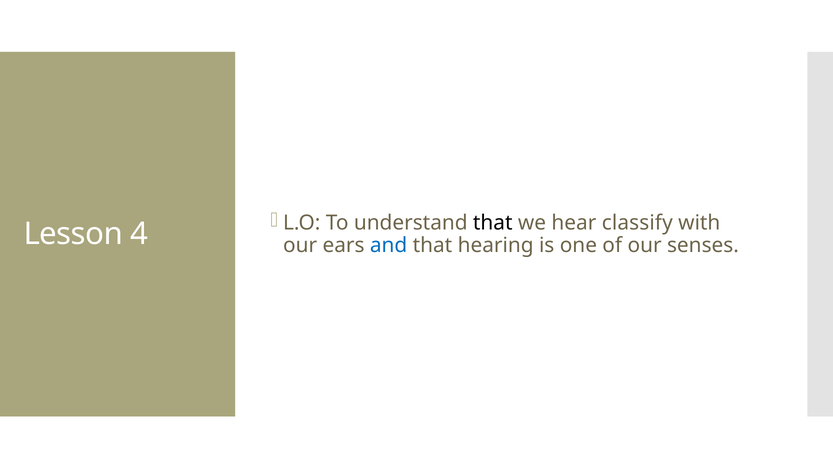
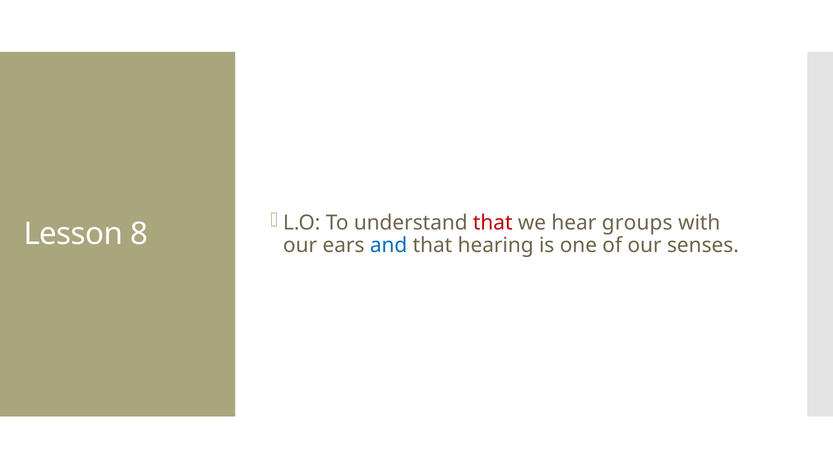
that at (493, 223) colour: black -> red
classify: classify -> groups
4: 4 -> 8
